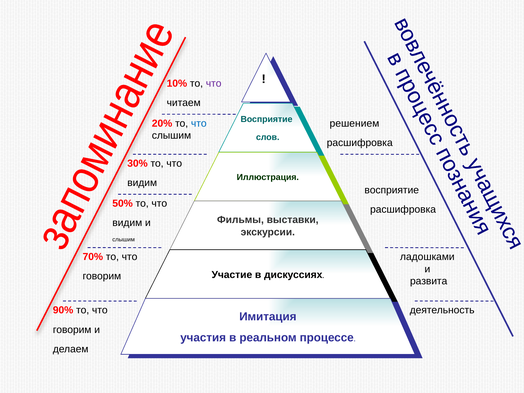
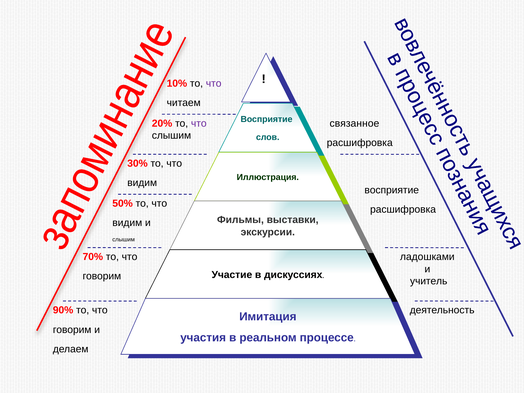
что at (199, 123) colour: blue -> purple
решением: решением -> связанное
развита: развита -> учитель
